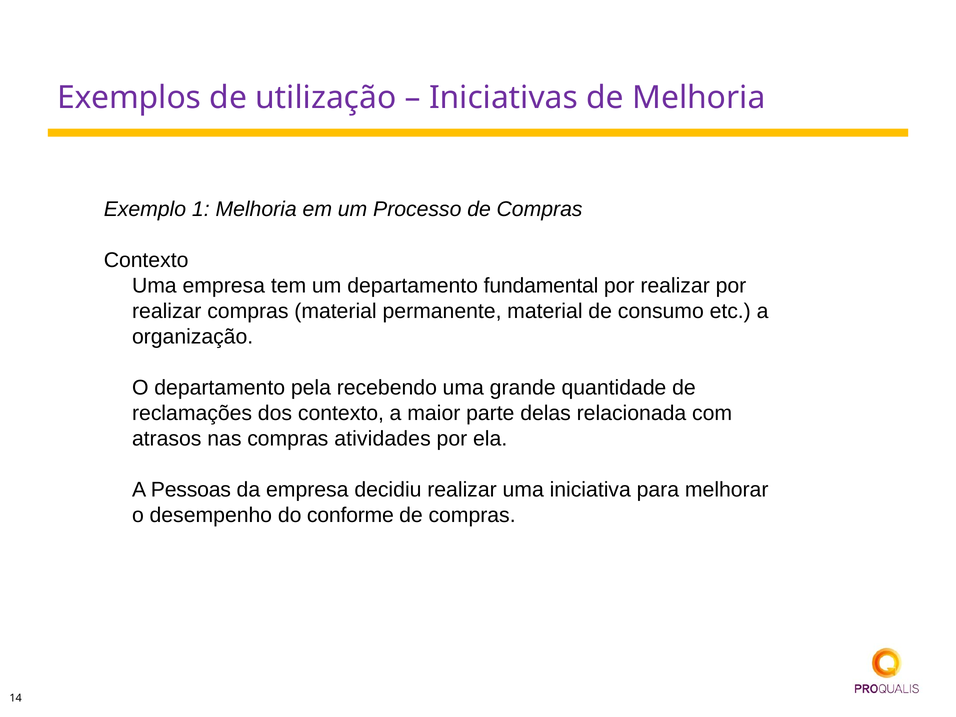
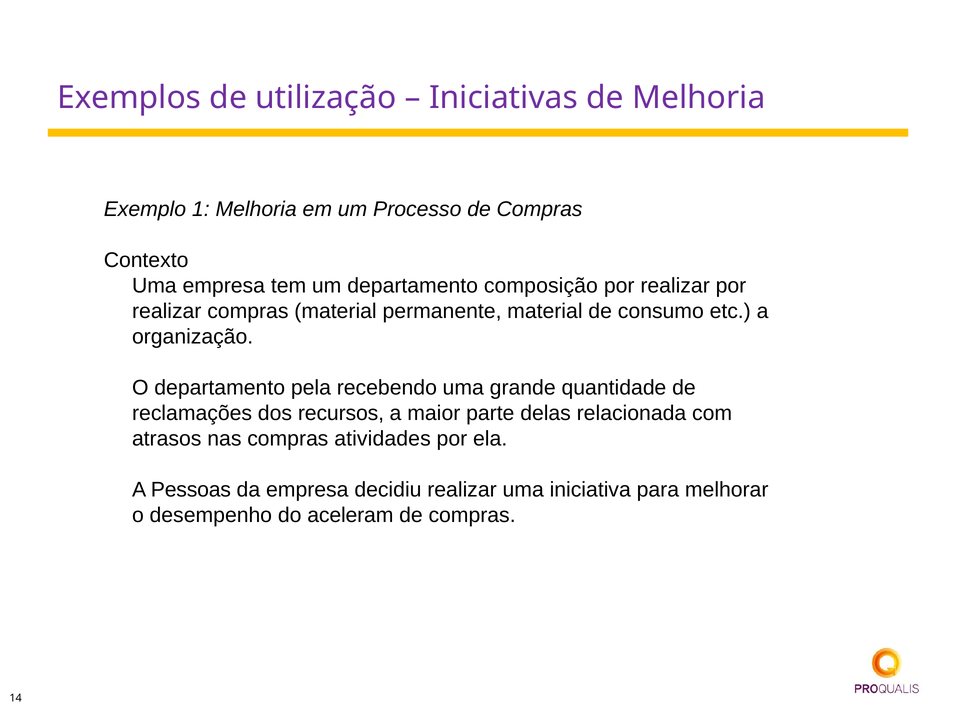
fundamental: fundamental -> composição
dos contexto: contexto -> recursos
conforme: conforme -> aceleram
